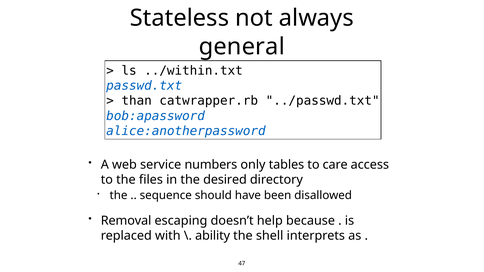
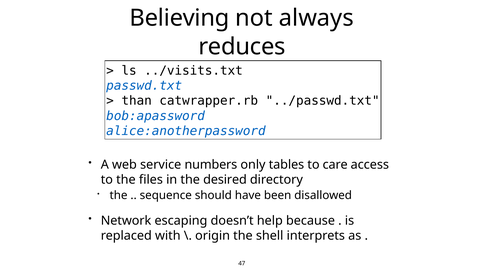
Stateless: Stateless -> Believing
general: general -> reduces
../within.txt: ../within.txt -> ../visits.txt
Removal: Removal -> Network
ability: ability -> origin
